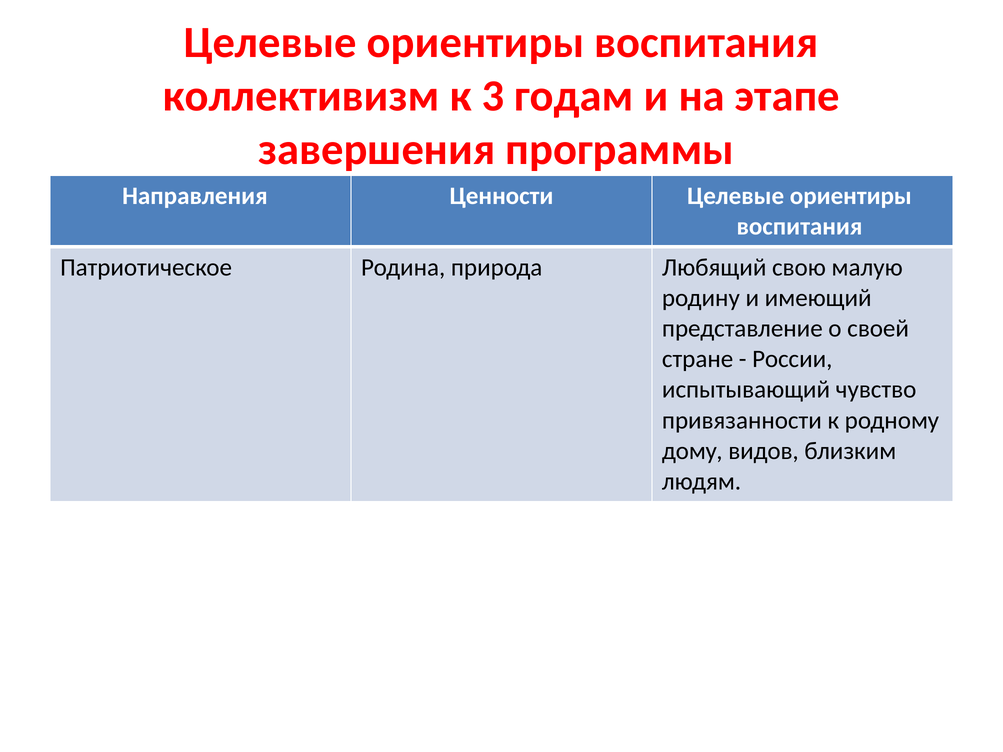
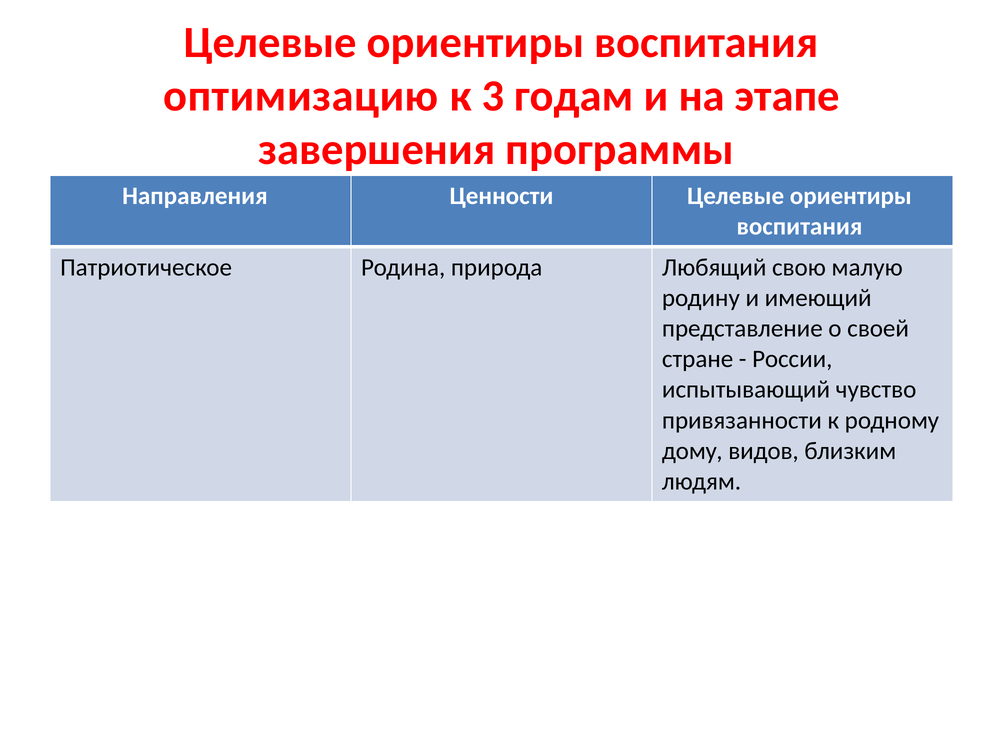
коллективизм: коллективизм -> оптимизацию
